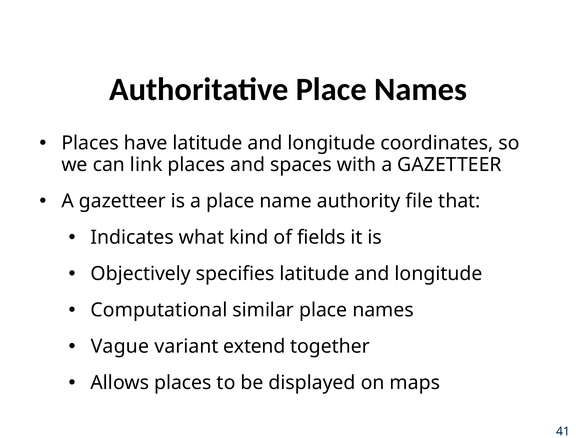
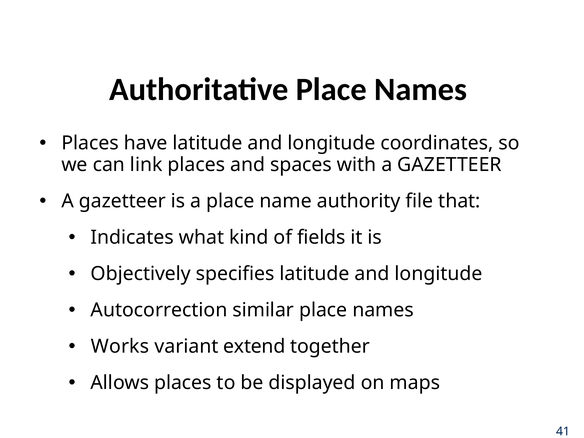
Computational: Computational -> Autocorrection
Vague: Vague -> Works
